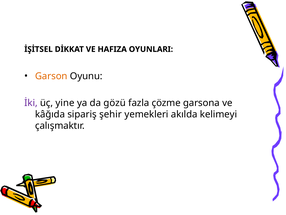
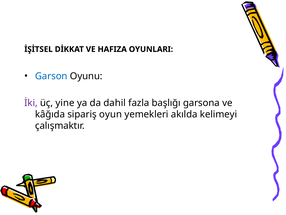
Garson colour: orange -> blue
gözü: gözü -> dahil
çözme: çözme -> başlığı
şehir: şehir -> oyun
